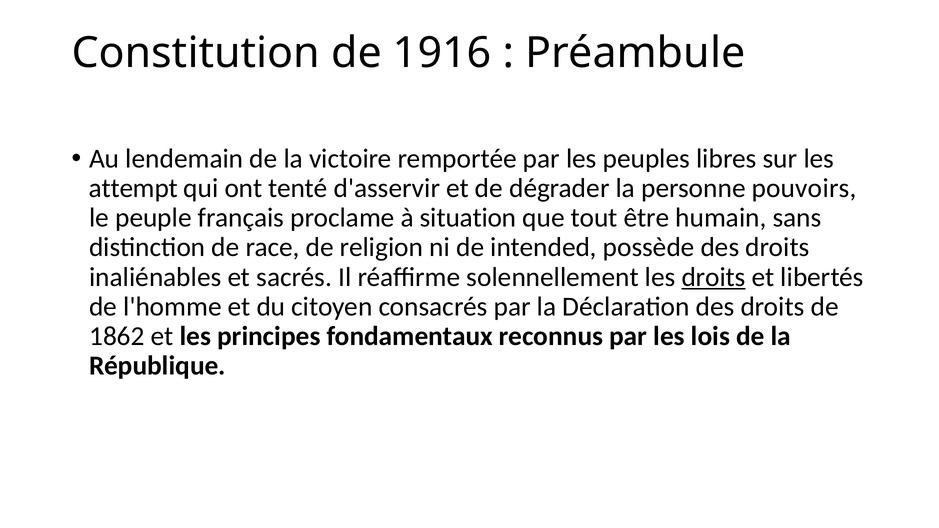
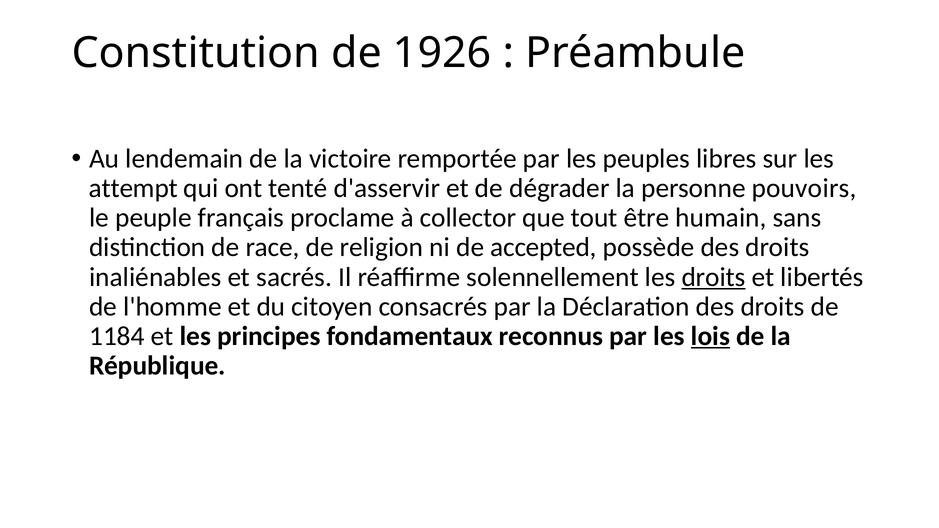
1916: 1916 -> 1926
situation: situation -> collector
intended: intended -> accepted
1862: 1862 -> 1184
lois underline: none -> present
